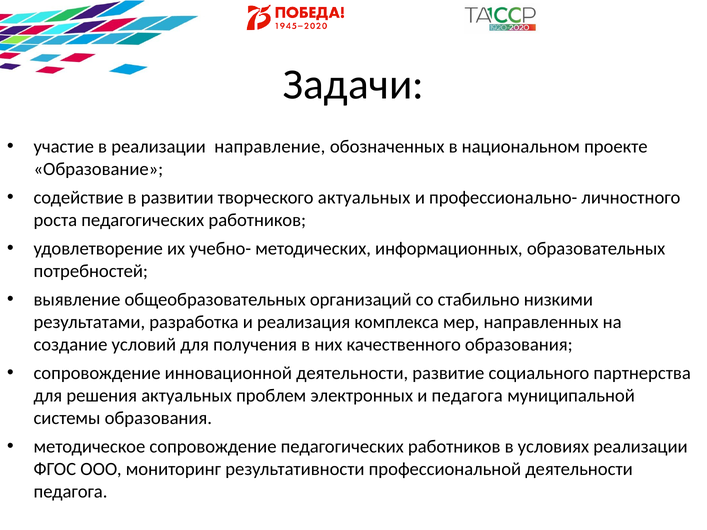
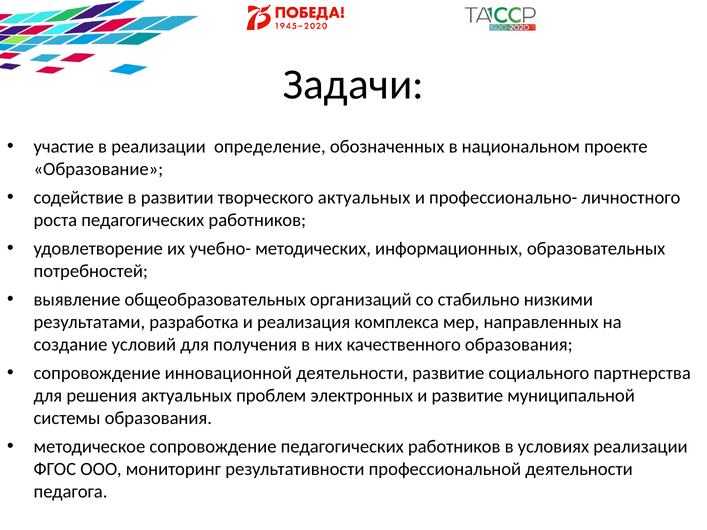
направление: направление -> определение
и педагога: педагога -> развитие
